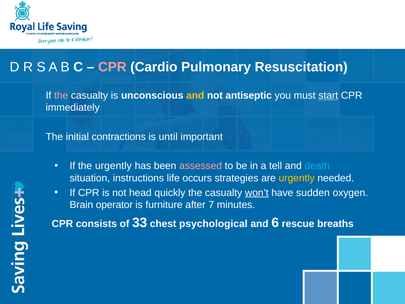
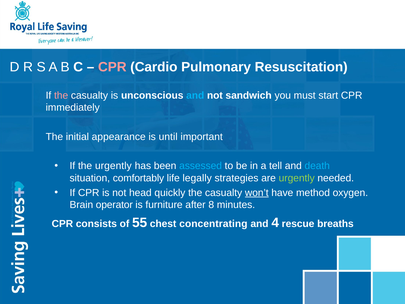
and at (195, 95) colour: yellow -> light blue
antiseptic: antiseptic -> sandwich
start underline: present -> none
contractions: contractions -> appearance
assessed colour: pink -> light blue
instructions: instructions -> comfortably
occurs: occurs -> legally
urgently at (297, 178) colour: yellow -> light green
sudden: sudden -> method
7: 7 -> 8
33: 33 -> 55
psychological: psychological -> concentrating
6: 6 -> 4
